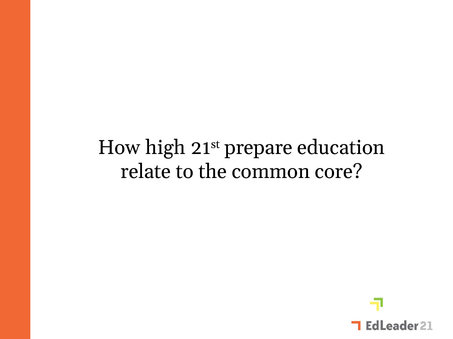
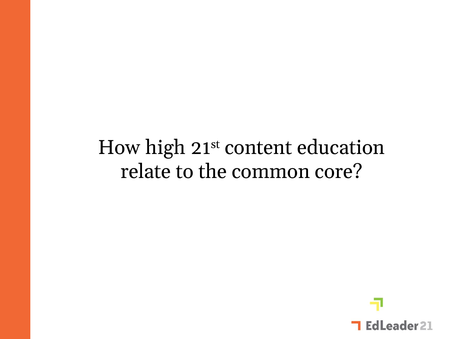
prepare: prepare -> content
